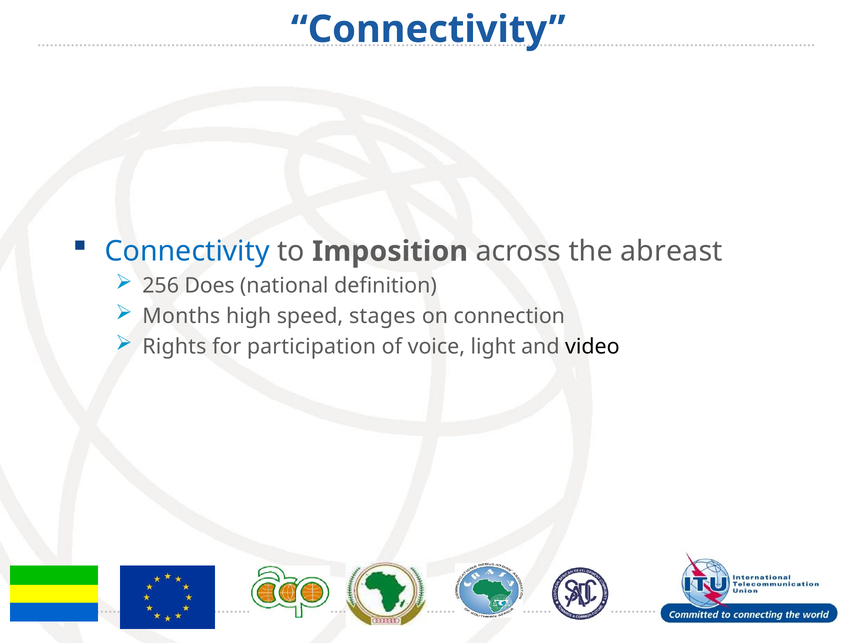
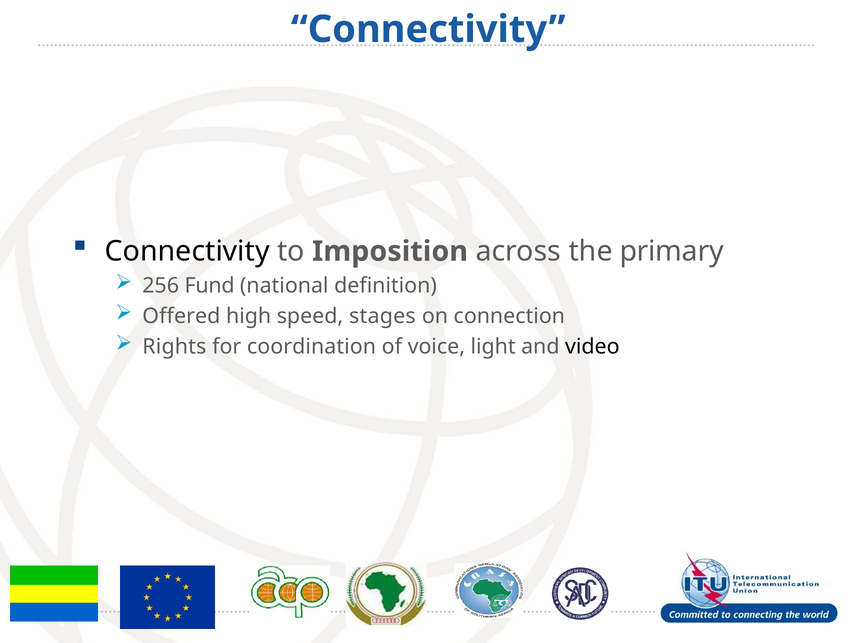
Connectivity at (187, 251) colour: blue -> black
abreast: abreast -> primary
Does: Does -> Fund
Months: Months -> Offered
participation: participation -> coordination
